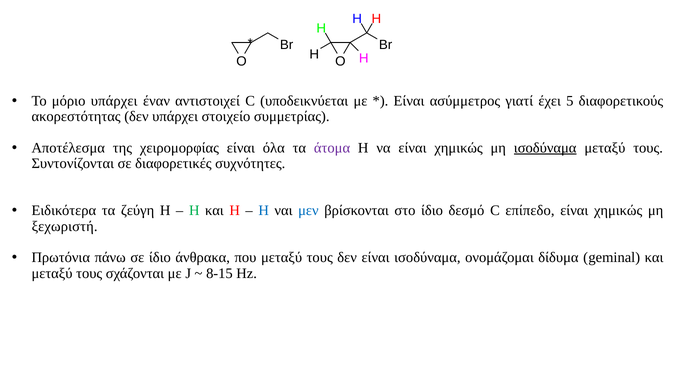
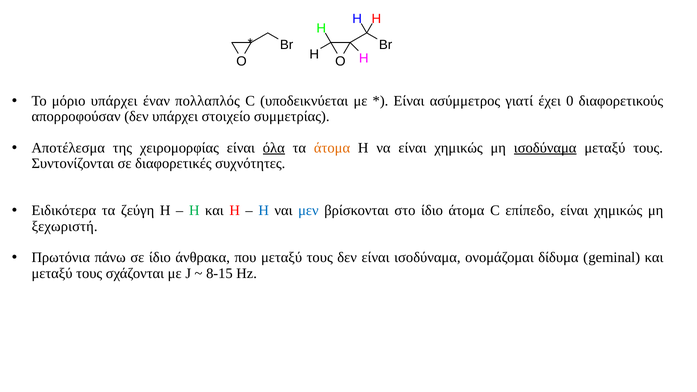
αντιστοιχεί: αντιστοιχεί -> πολλαπλός
5: 5 -> 0
ακορεστότητας: ακορεστότητας -> απορροφούσαν
όλα underline: none -> present
άτομα at (332, 148) colour: purple -> orange
ίδιο δεσμό: δεσμό -> άτομα
